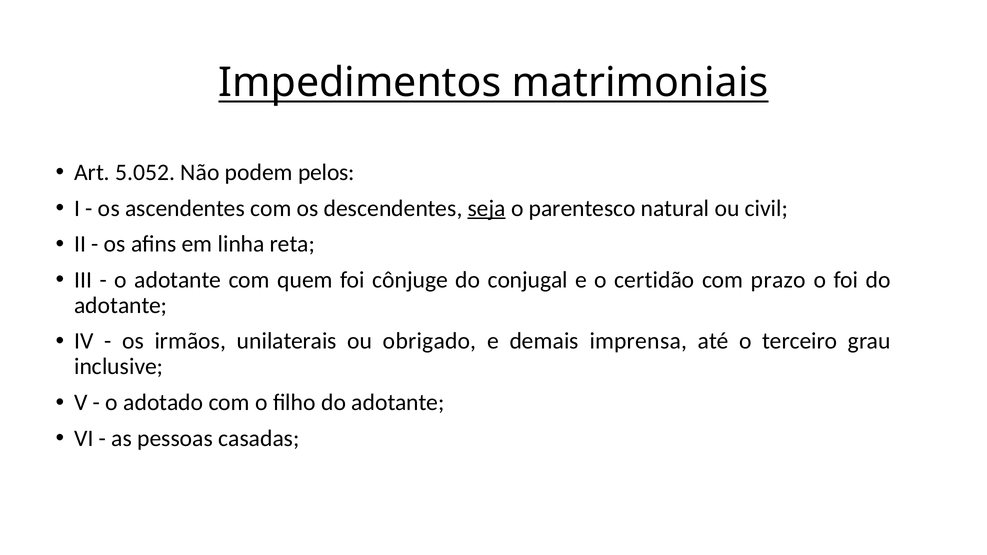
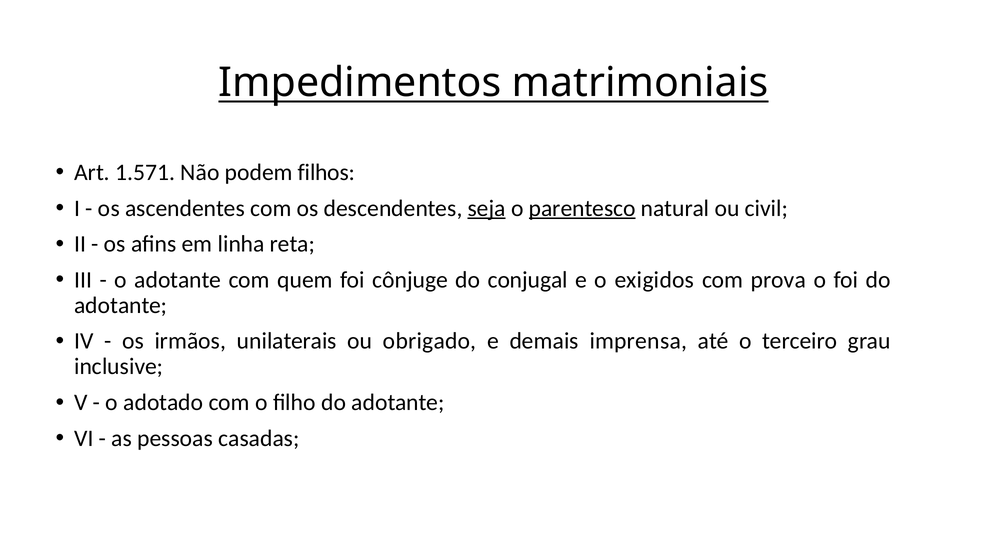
5.052: 5.052 -> 1.571
pelos: pelos -> filhos
parentesco underline: none -> present
certidão: certidão -> exigidos
prazo: prazo -> prova
